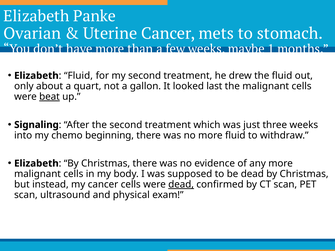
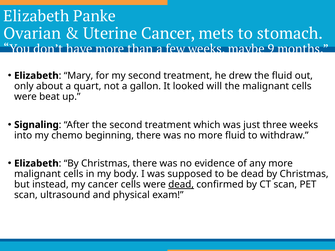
1: 1 -> 9
Fluid at (78, 76): Fluid -> Mary
last: last -> will
beat underline: present -> none
